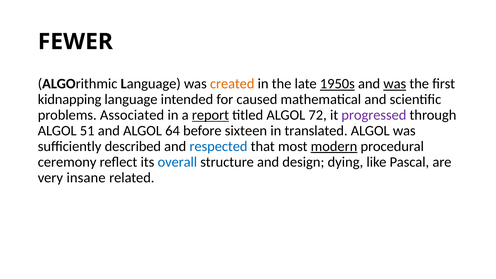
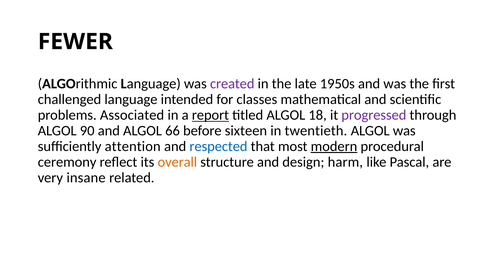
created colour: orange -> purple
1950s underline: present -> none
was at (395, 84) underline: present -> none
kidnapping: kidnapping -> challenged
caused: caused -> classes
72: 72 -> 18
51: 51 -> 90
64: 64 -> 66
translated: translated -> twentieth
described: described -> attention
overall colour: blue -> orange
dying: dying -> harm
